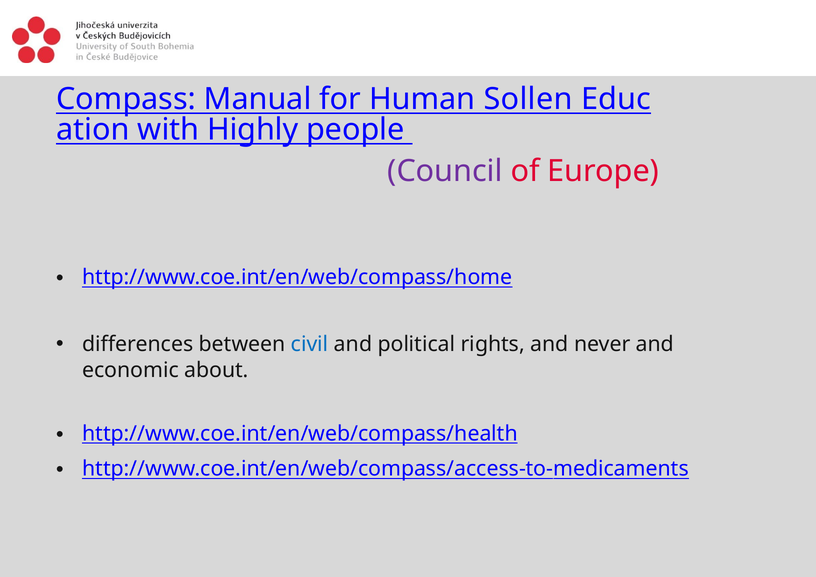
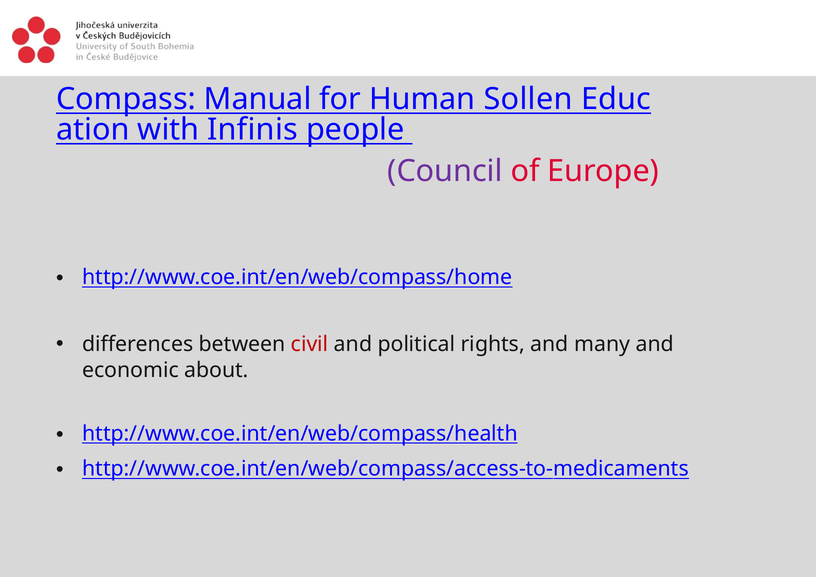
Highly: Highly -> Infinis
civil colour: blue -> red
never: never -> many
